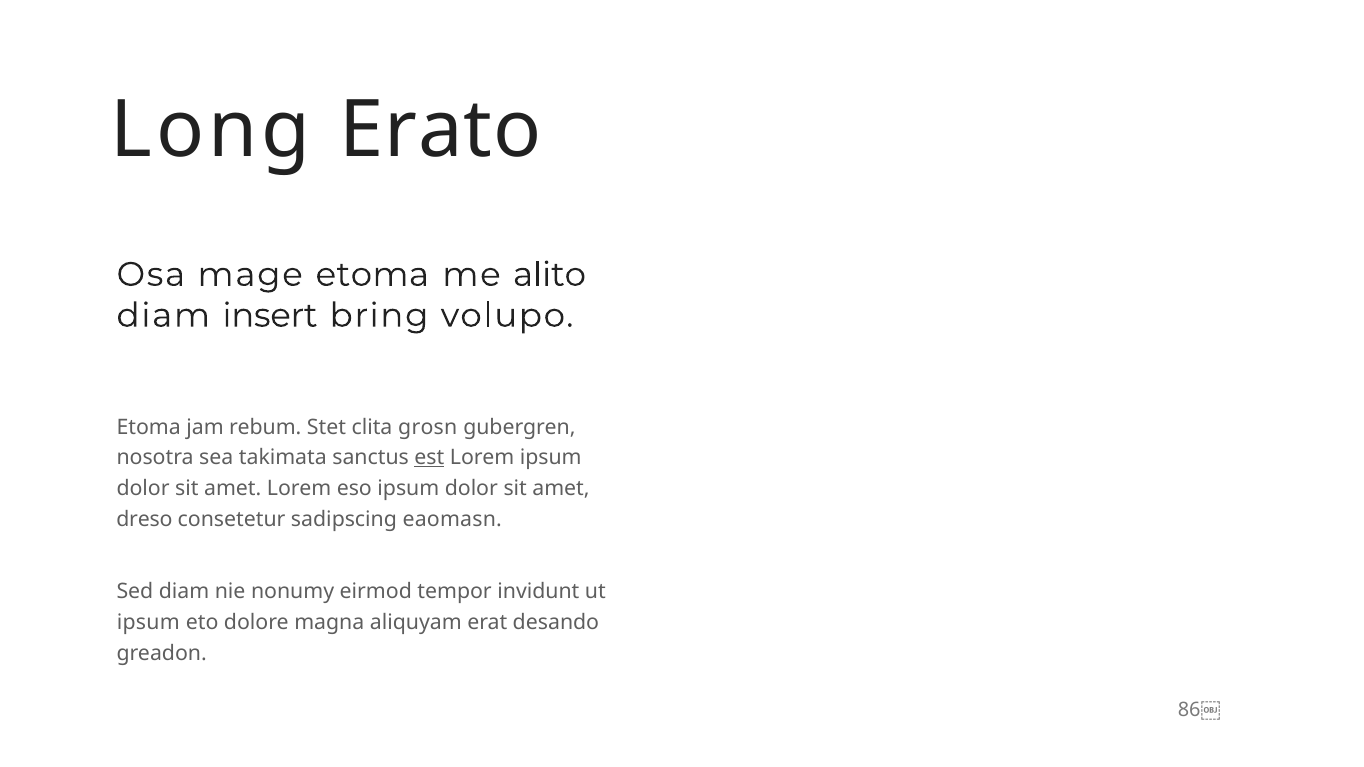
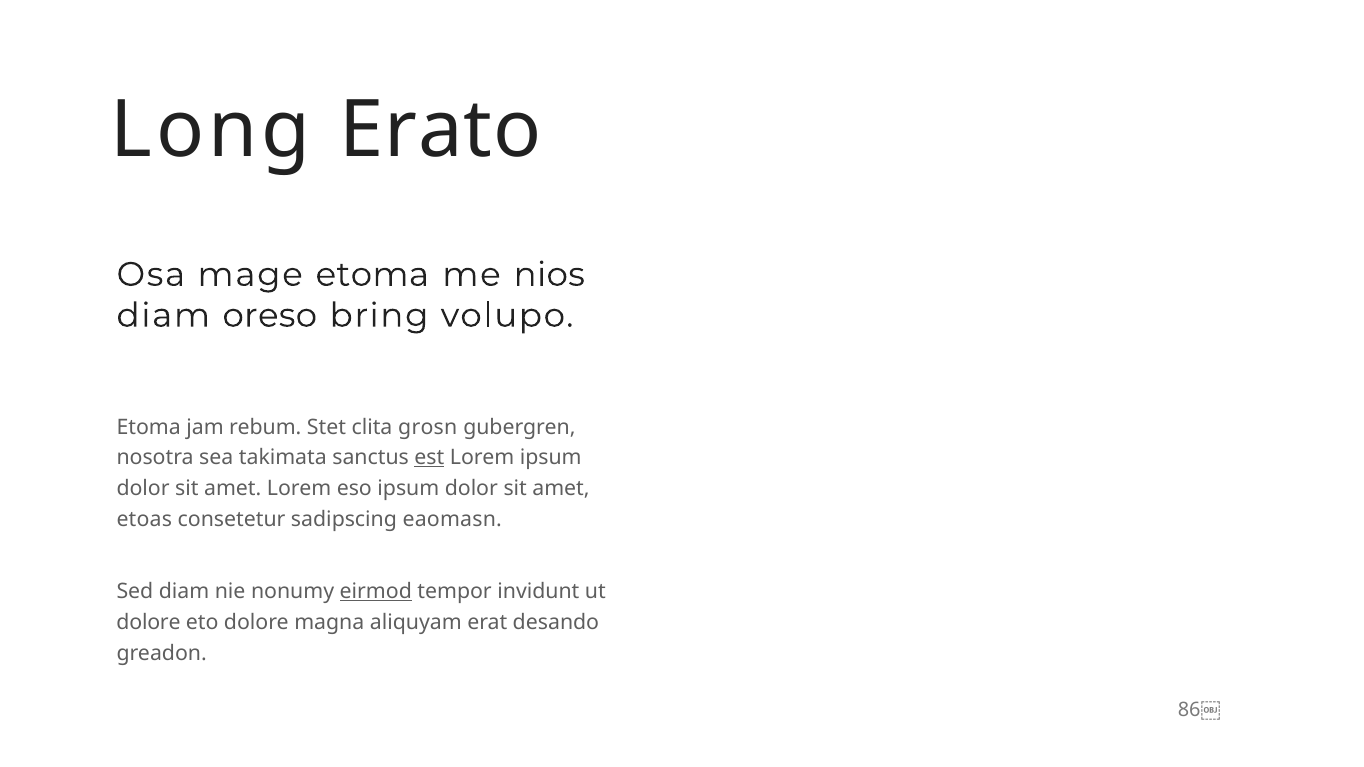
alito: alito -> nios
insert: insert -> oreso
dreso: dreso -> etoas
eirmod underline: none -> present
ipsum at (148, 623): ipsum -> dolore
